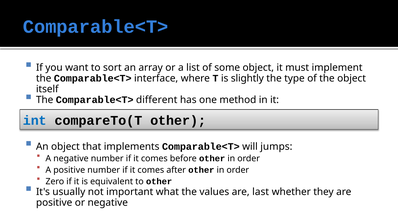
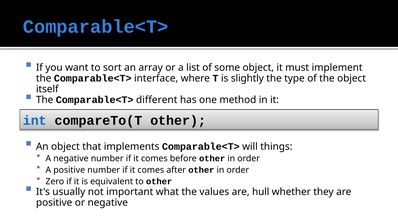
jumps: jumps -> things
last: last -> hull
